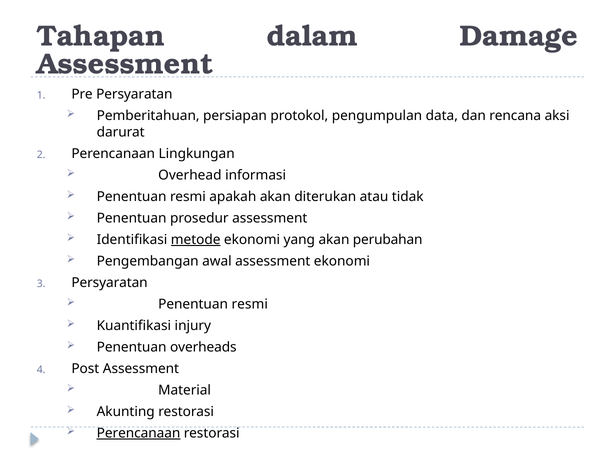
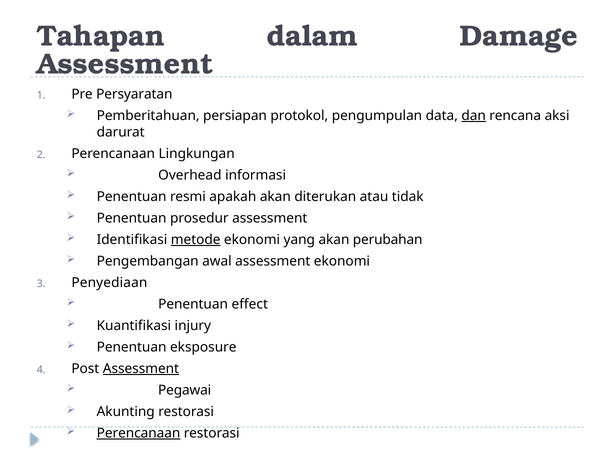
dan underline: none -> present
Persyaratan at (110, 283): Persyaratan -> Penyediaan
resmi at (250, 304): resmi -> effect
overheads: overheads -> eksposure
Assessment at (141, 369) underline: none -> present
Material: Material -> Pegawai
